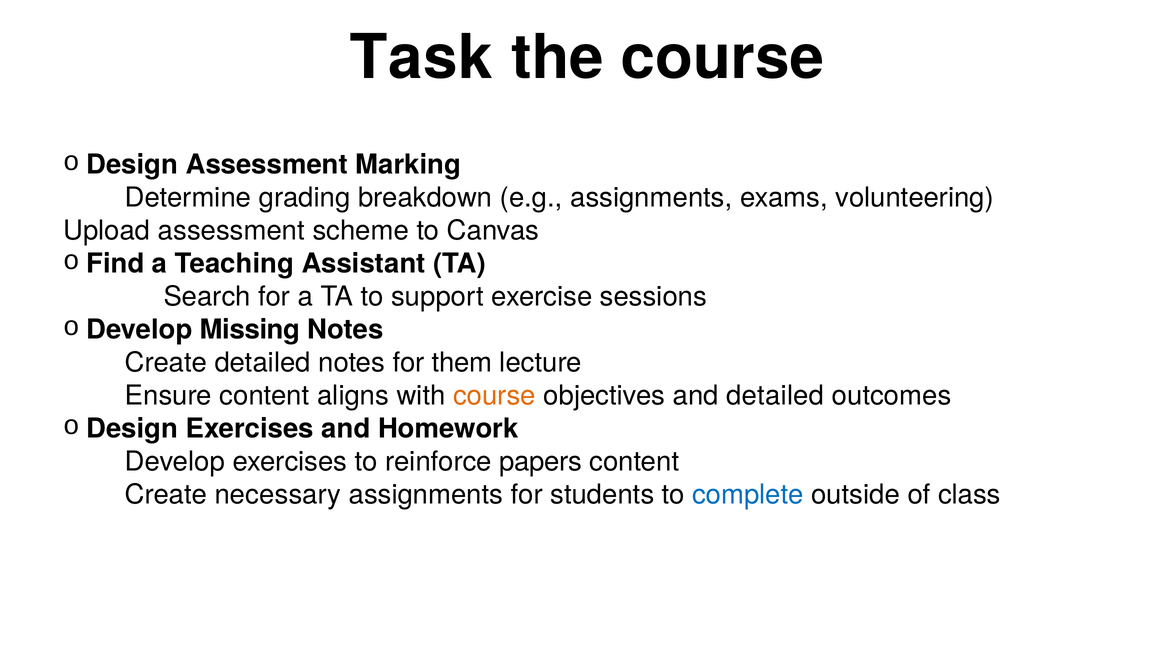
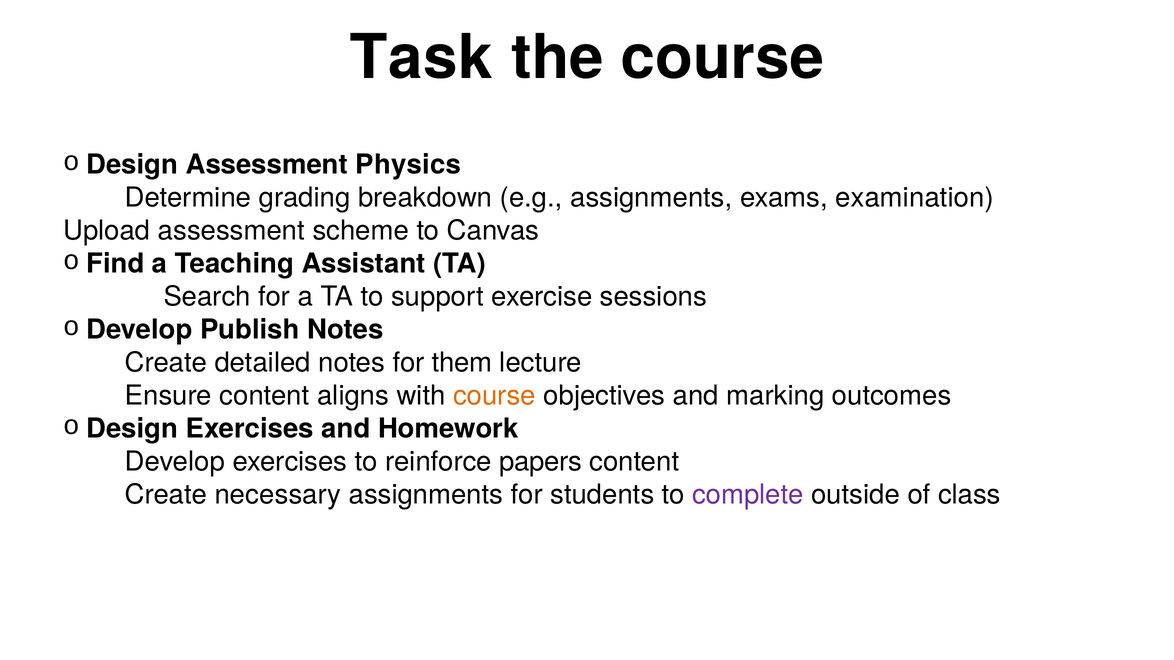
Marking: Marking -> Physics
volunteering: volunteering -> examination
Missing: Missing -> Publish
and detailed: detailed -> marking
complete colour: blue -> purple
